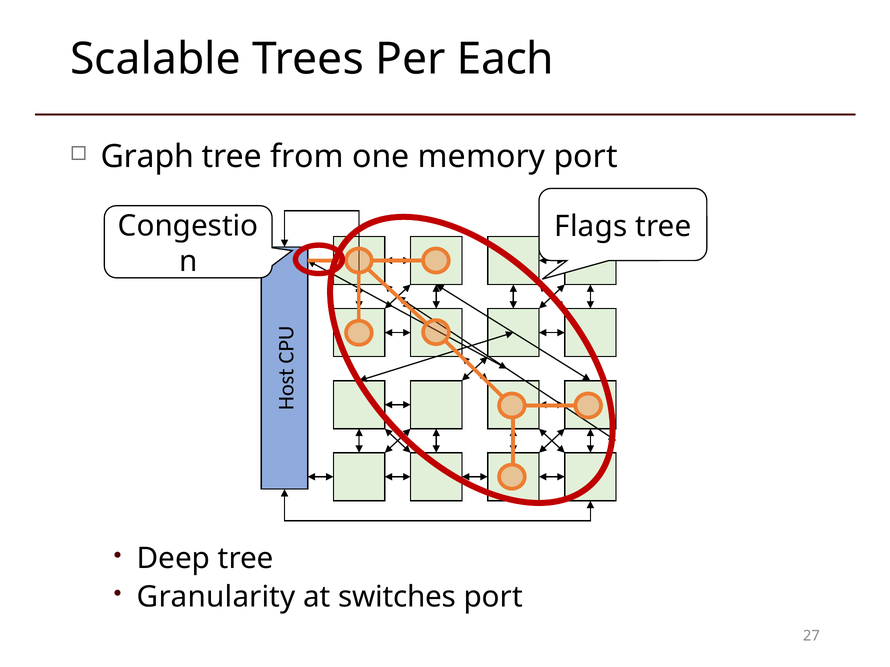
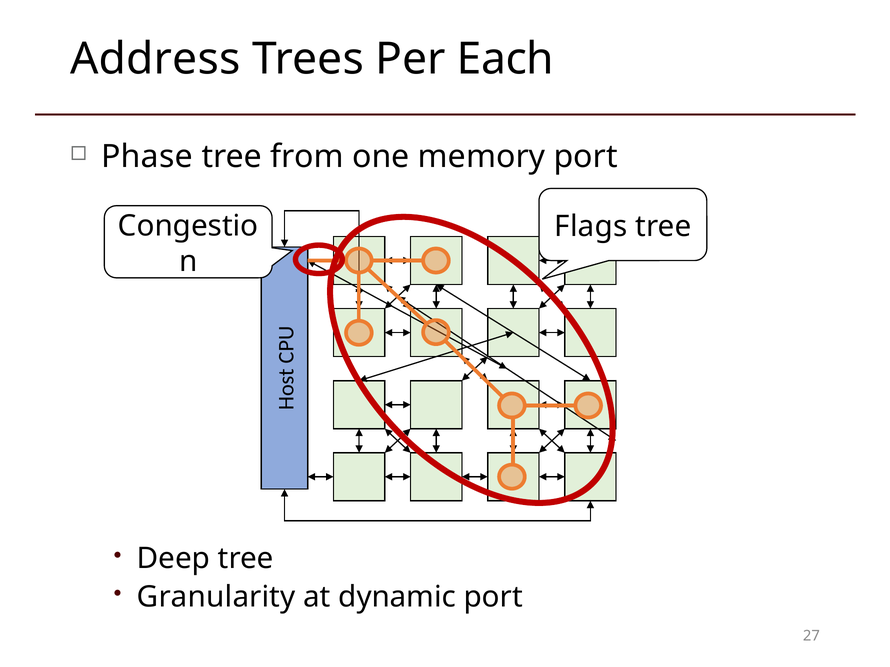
Scalable: Scalable -> Address
Graph: Graph -> Phase
switches: switches -> dynamic
